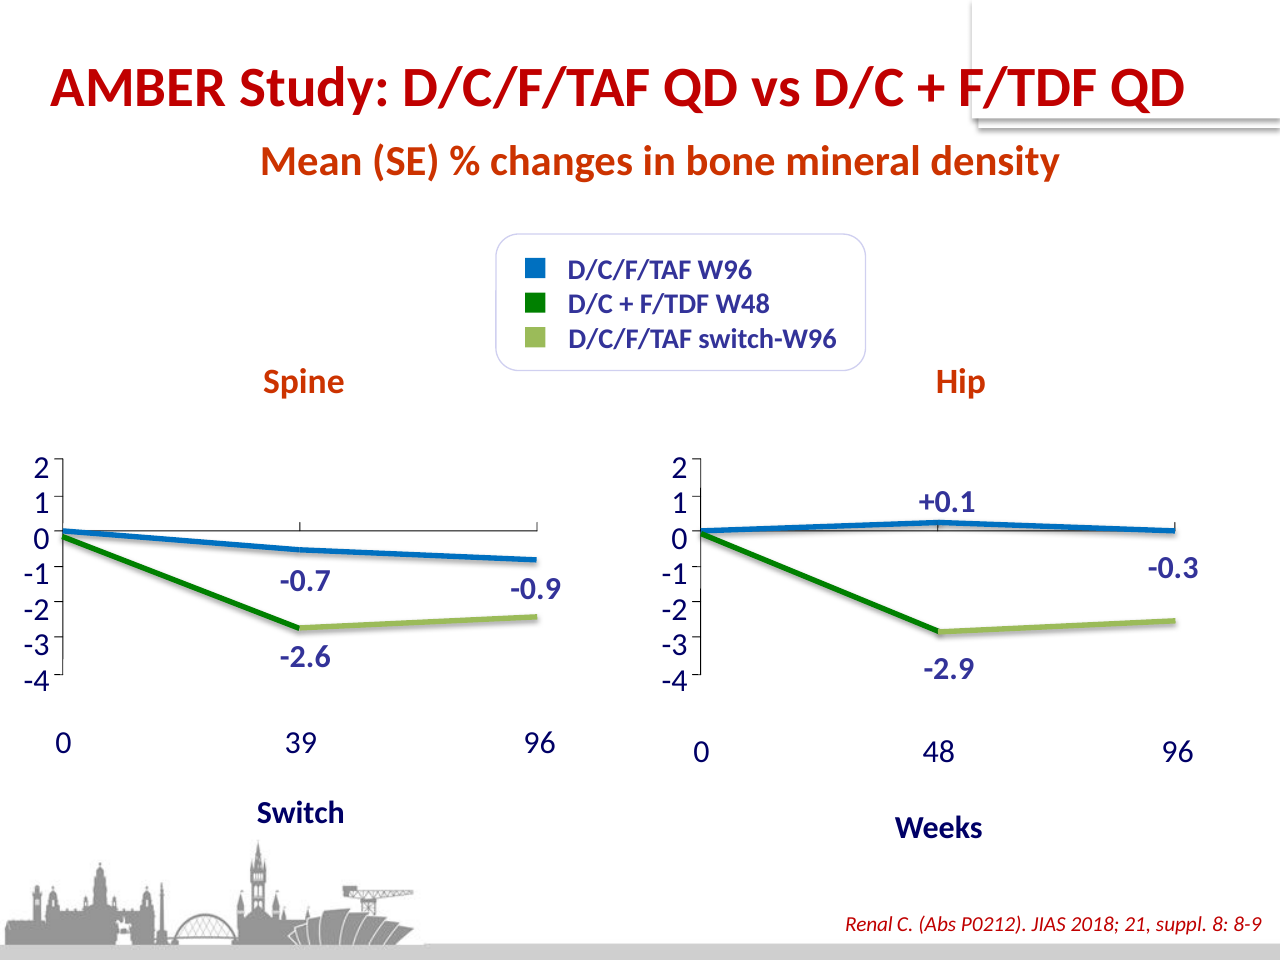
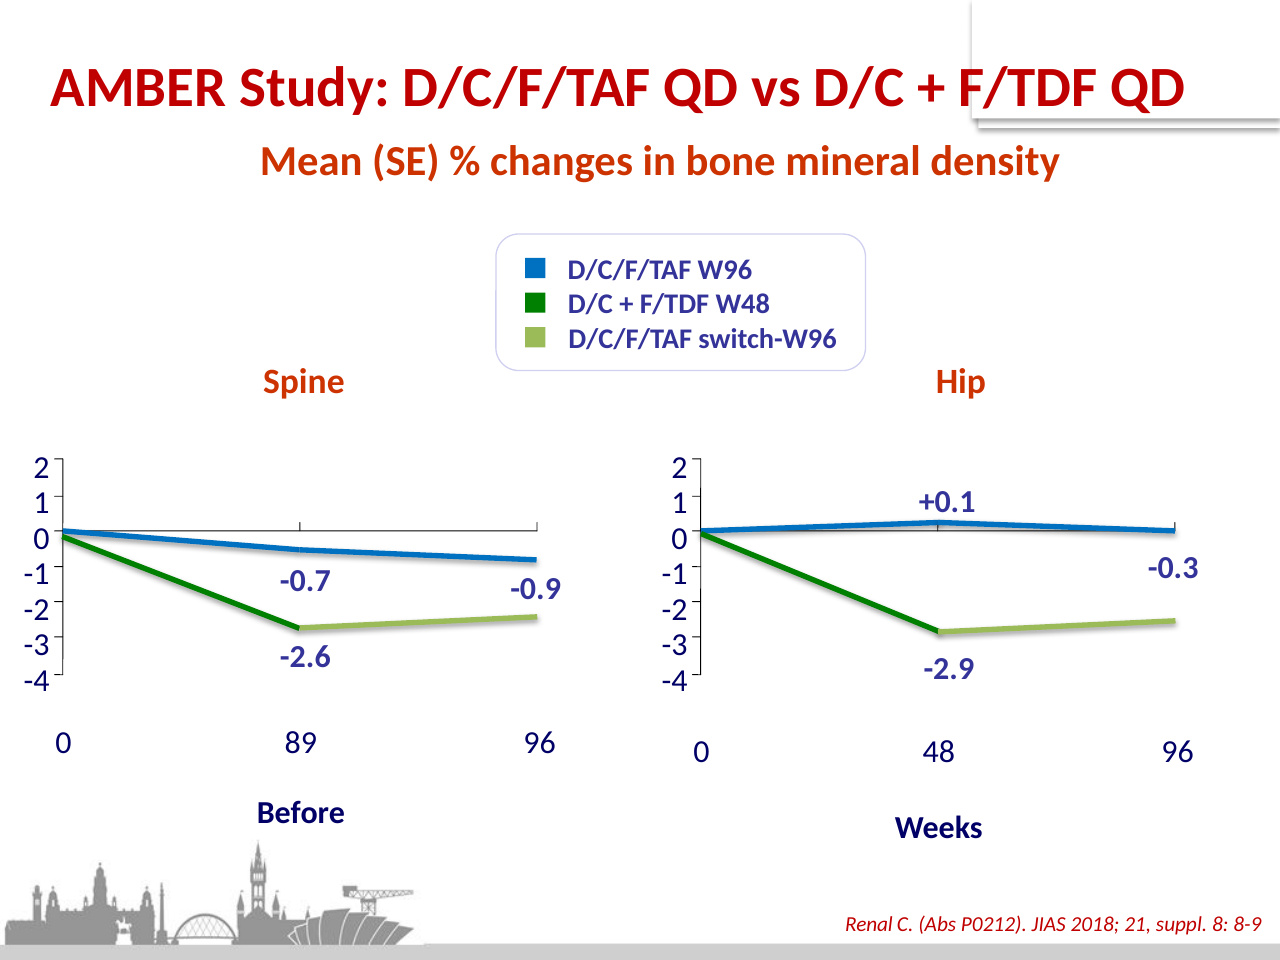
39: 39 -> 89
Switch: Switch -> Before
